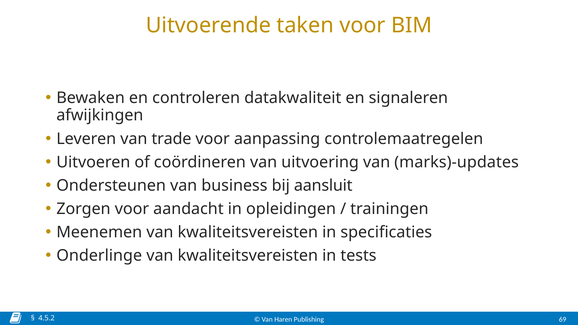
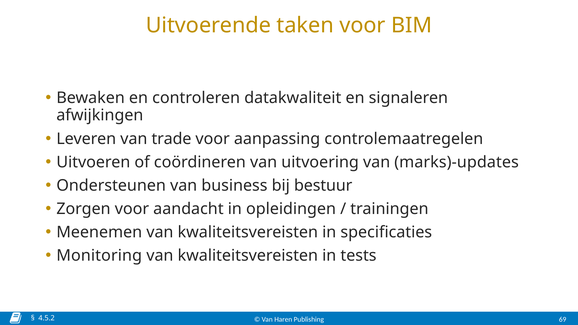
aansluit: aansluit -> bestuur
Onderlinge: Onderlinge -> Monitoring
